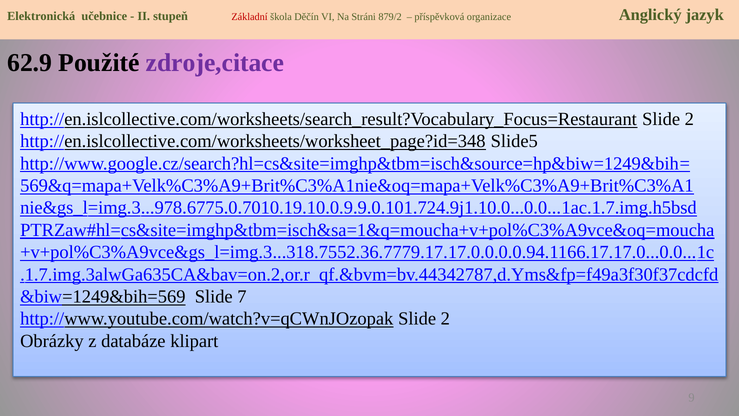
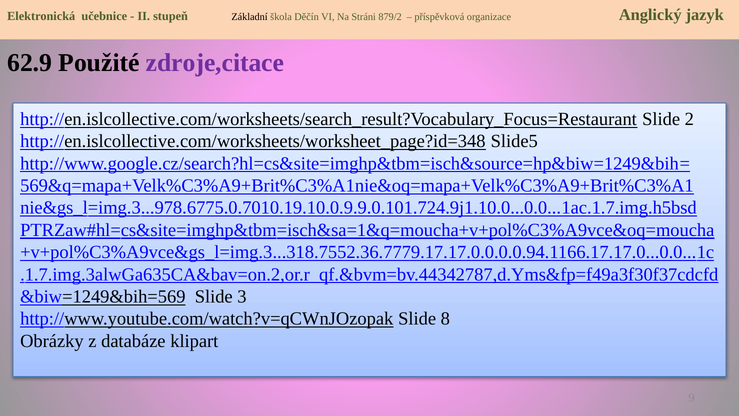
Základní colour: red -> black
7: 7 -> 3
http://www.youtube.com/watch?v=qCWnJOzopak Slide 2: 2 -> 8
